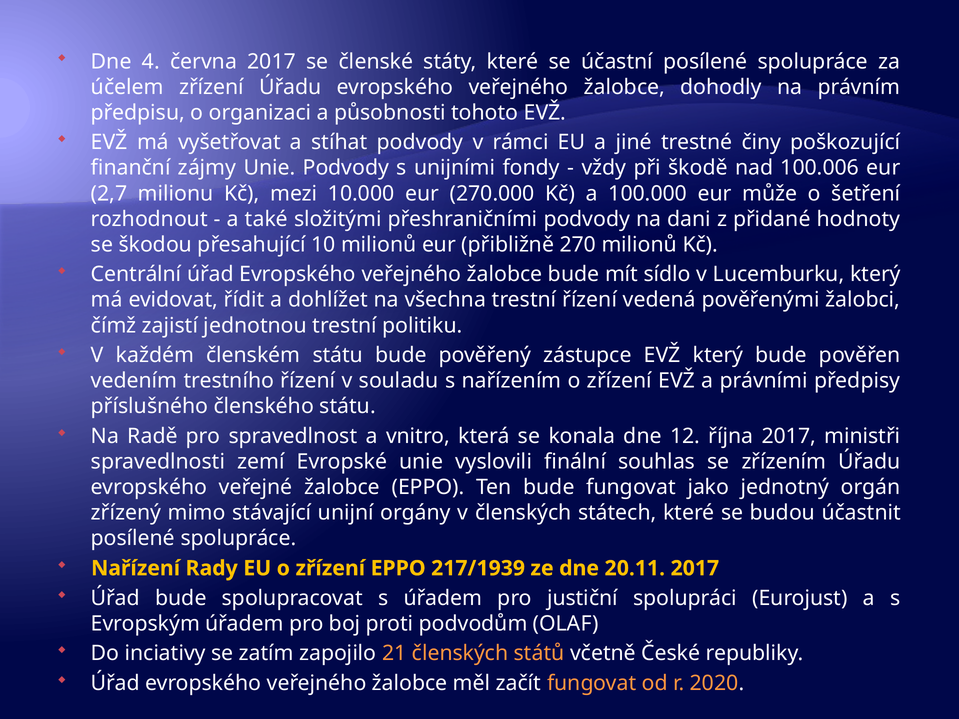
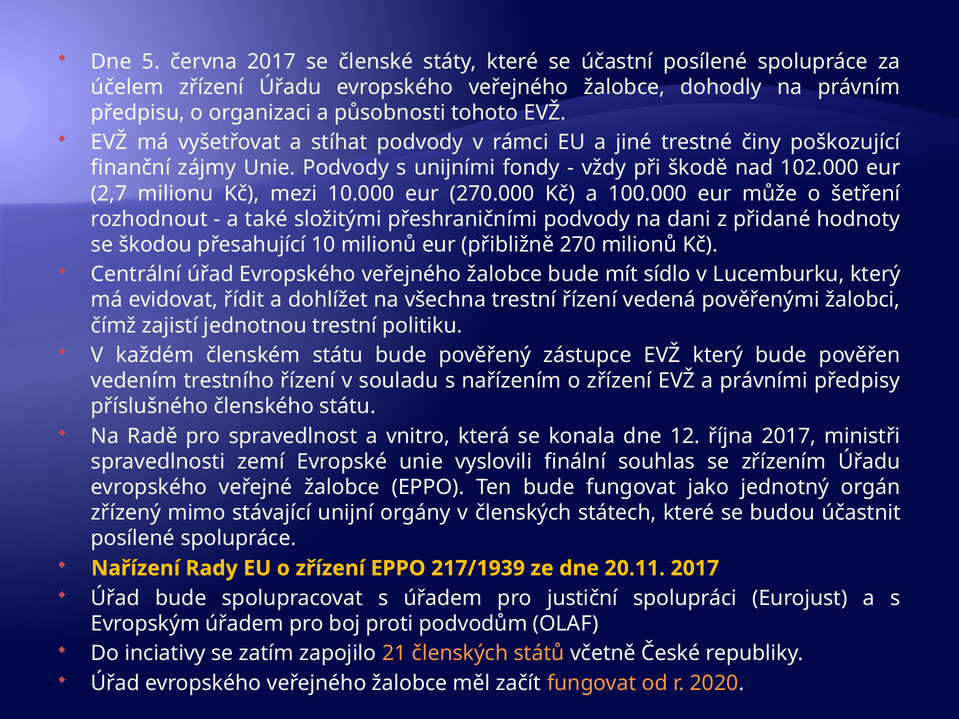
4: 4 -> 5
100.006: 100.006 -> 102.000
